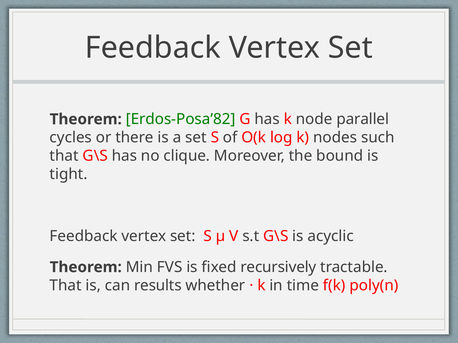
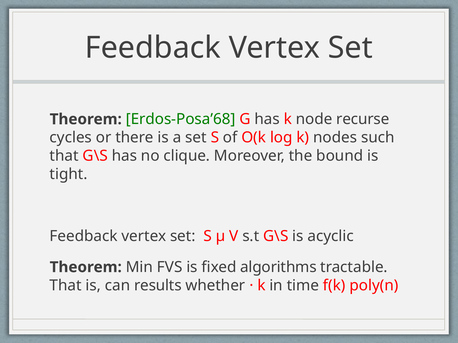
Erdos-Posa’82: Erdos-Posa’82 -> Erdos-Posa’68
parallel: parallel -> recurse
recursively: recursively -> algorithms
